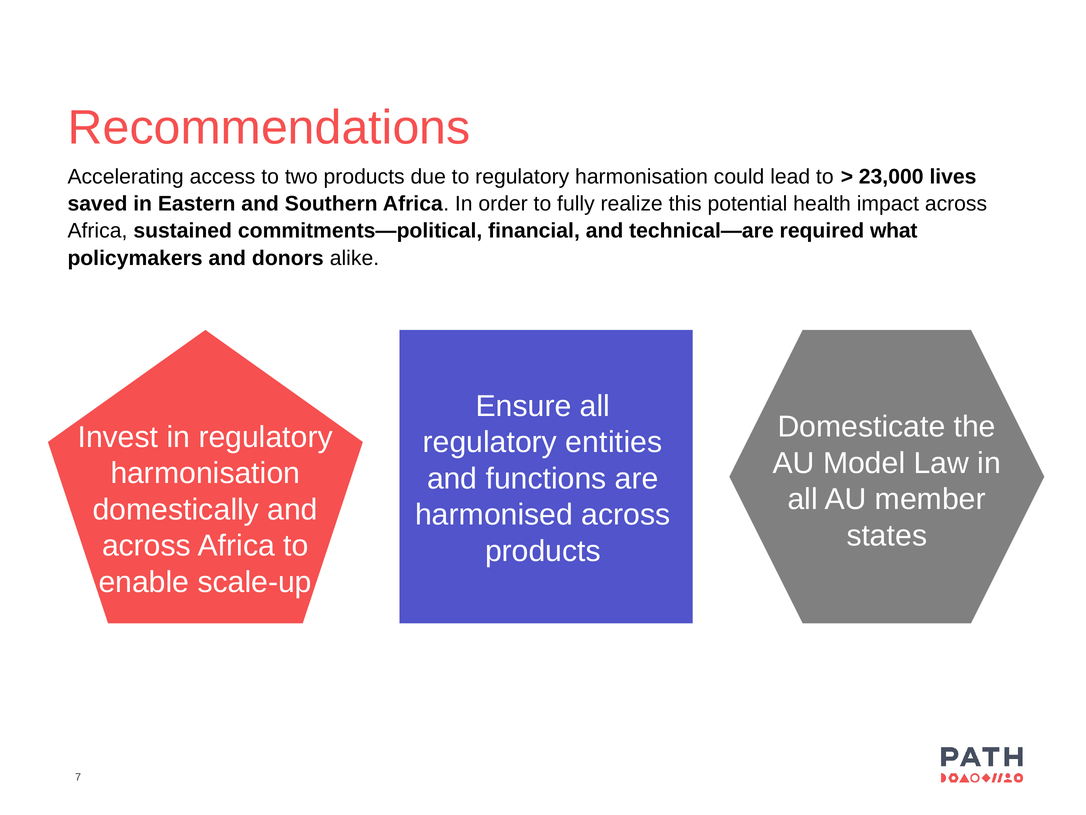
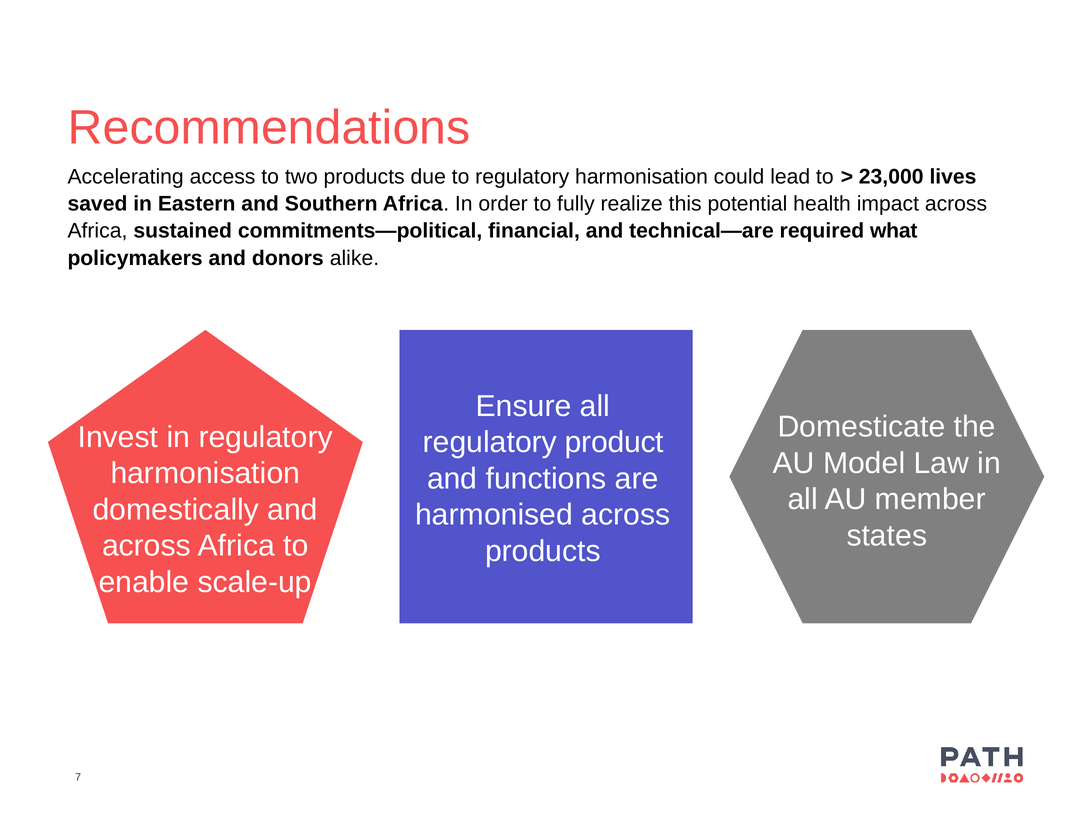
entities: entities -> product
